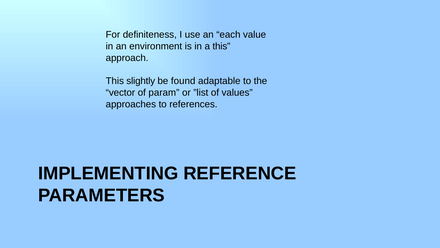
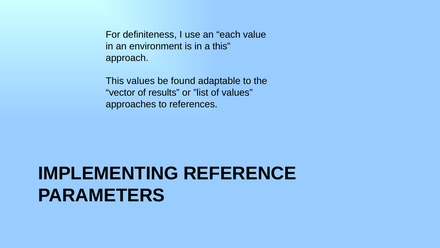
This slightly: slightly -> values
param: param -> results
